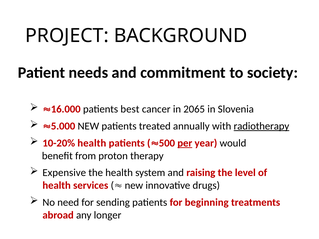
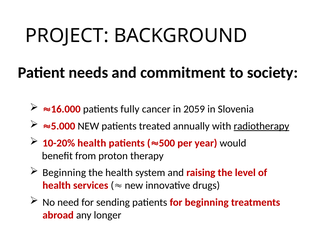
best: best -> fully
2065: 2065 -> 2059
per underline: present -> none
Expensive at (64, 173): Expensive -> Beginning
